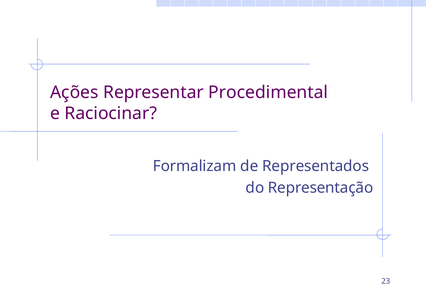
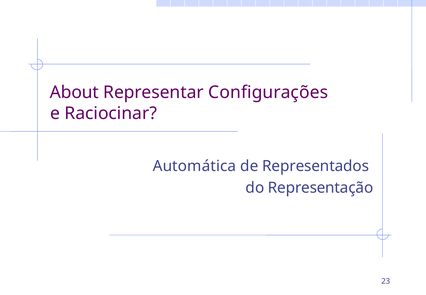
Ações: Ações -> About
Procedimental: Procedimental -> Configurações
Formalizam: Formalizam -> Automática
